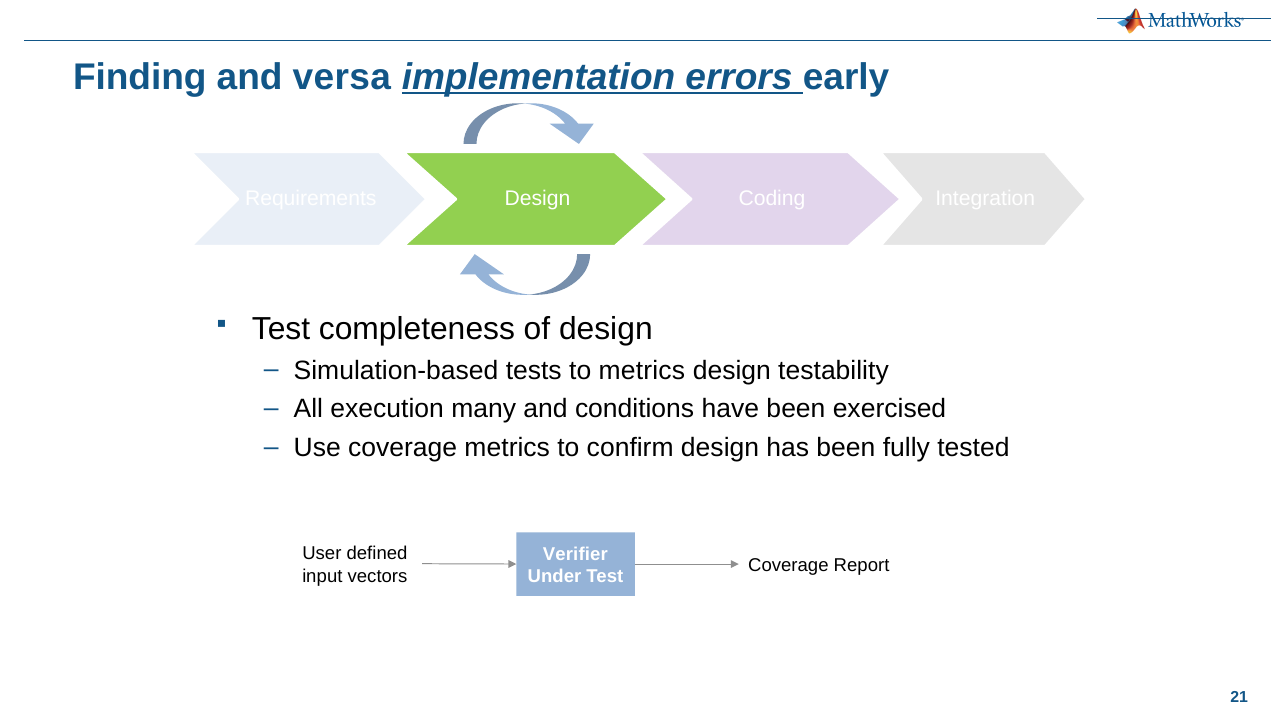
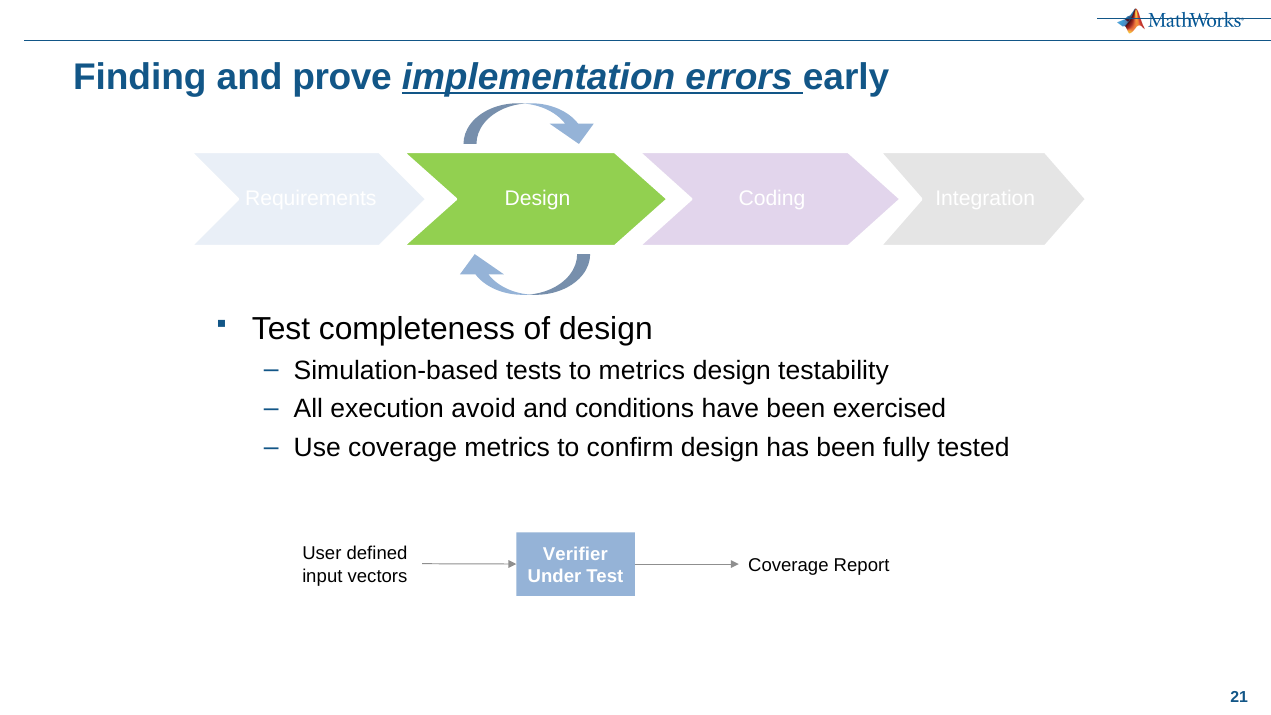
versa: versa -> prove
many: many -> avoid
